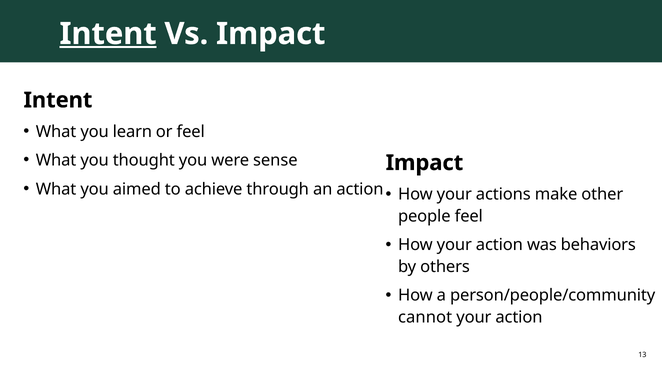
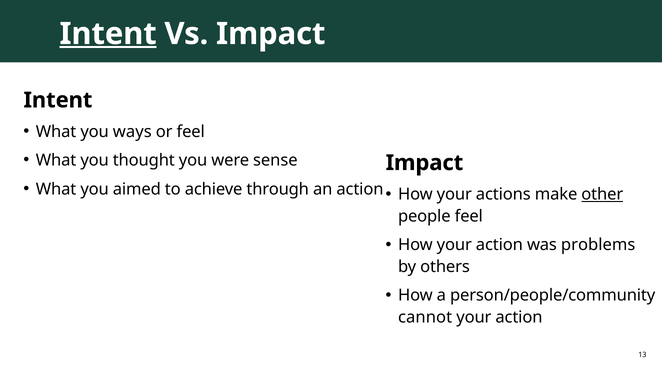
learn: learn -> ways
other underline: none -> present
behaviors: behaviors -> problems
